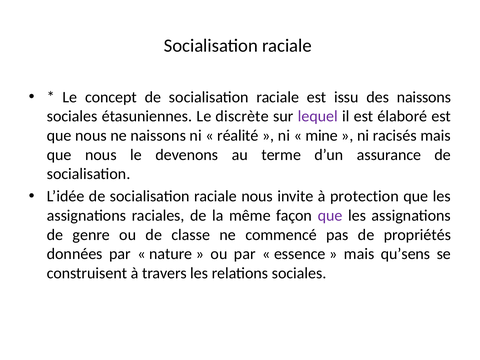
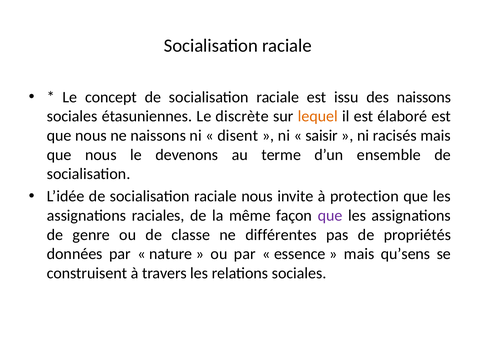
lequel colour: purple -> orange
réalité: réalité -> disent
mine: mine -> saisir
assurance: assurance -> ensemble
commencé: commencé -> différentes
